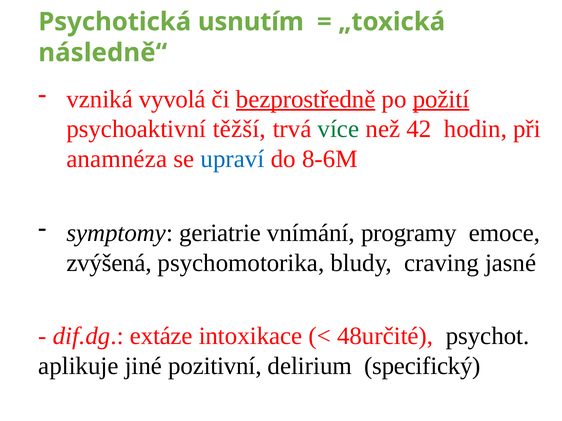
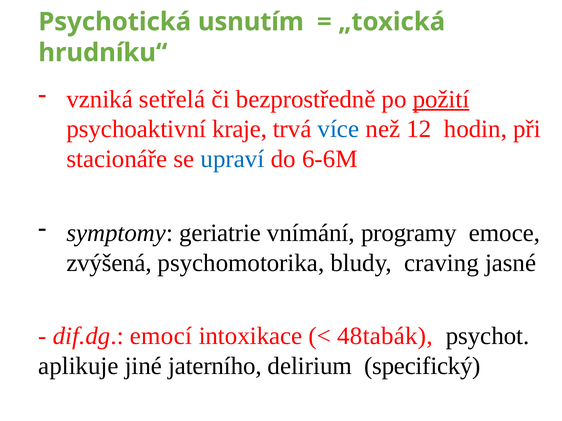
následně“: následně“ -> hrudníku“
vyvolá: vyvolá -> setřelá
bezprostředně underline: present -> none
těžší: těžší -> kraje
více colour: green -> blue
42: 42 -> 12
anamnéza: anamnéza -> stacionáře
8-6M: 8-6M -> 6-6M
extáze: extáze -> emocí
48určité: 48určité -> 48tabák
pozitivní: pozitivní -> jaterního
